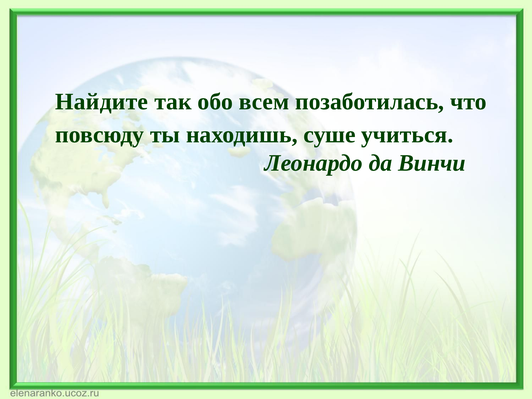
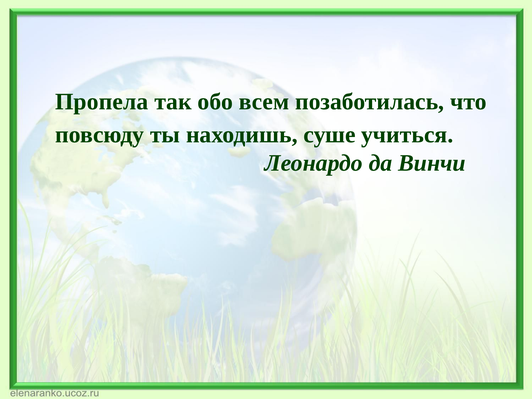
Найдите: Найдите -> Пропела
